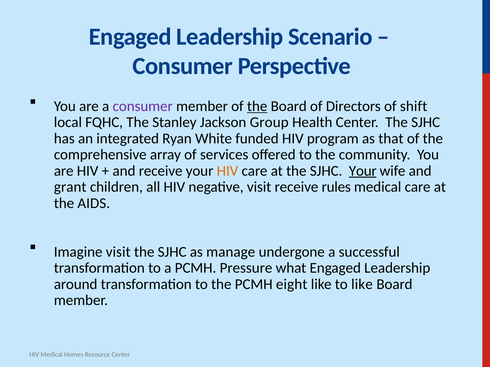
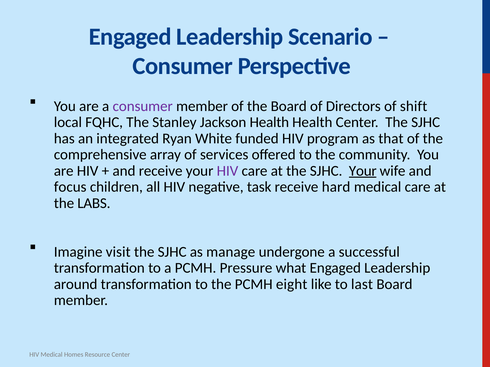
the at (257, 106) underline: present -> none
Jackson Group: Group -> Health
HIV at (228, 171) colour: orange -> purple
grant: grant -> focus
negative visit: visit -> task
rules: rules -> hard
AIDS: AIDS -> LABS
to like: like -> last
